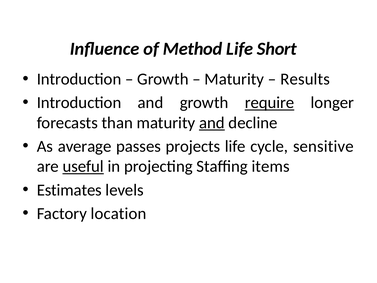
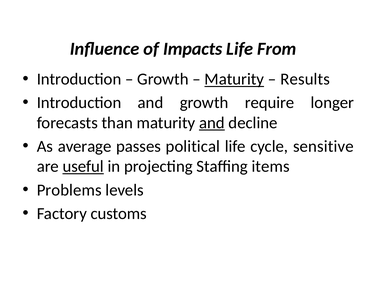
Method: Method -> Impacts
Short: Short -> From
Maturity at (234, 79) underline: none -> present
require underline: present -> none
projects: projects -> political
Estimates: Estimates -> Problems
location: location -> customs
